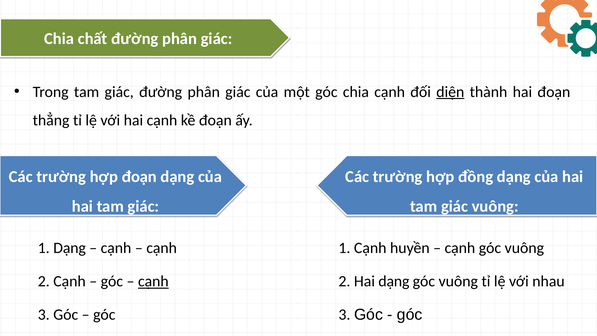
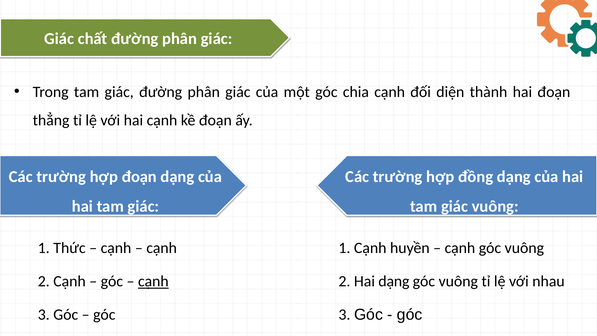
Chia at (59, 39): Chia -> Giác
diện underline: present -> none
1 Dạng: Dạng -> Thức
